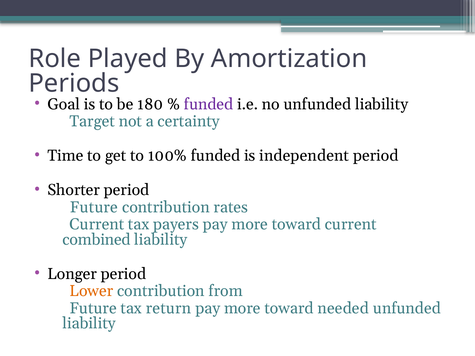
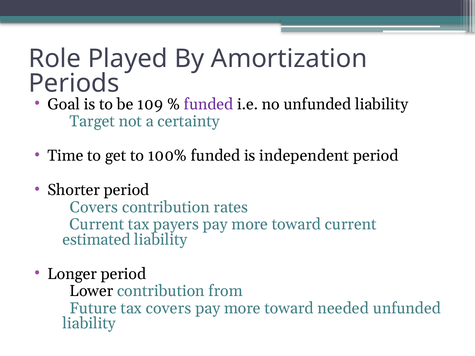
180: 180 -> 109
Future at (94, 207): Future -> Covers
combined: combined -> estimated
Lower colour: orange -> black
tax return: return -> covers
